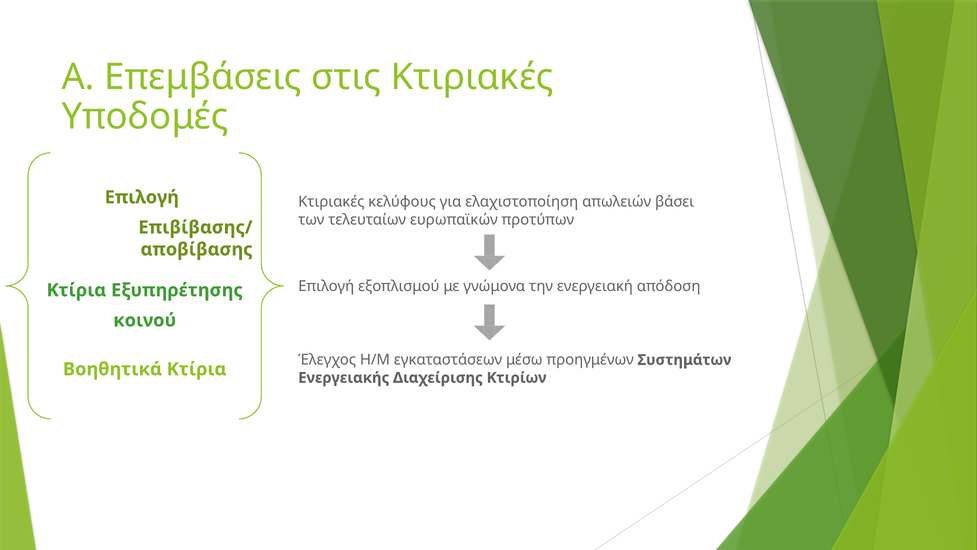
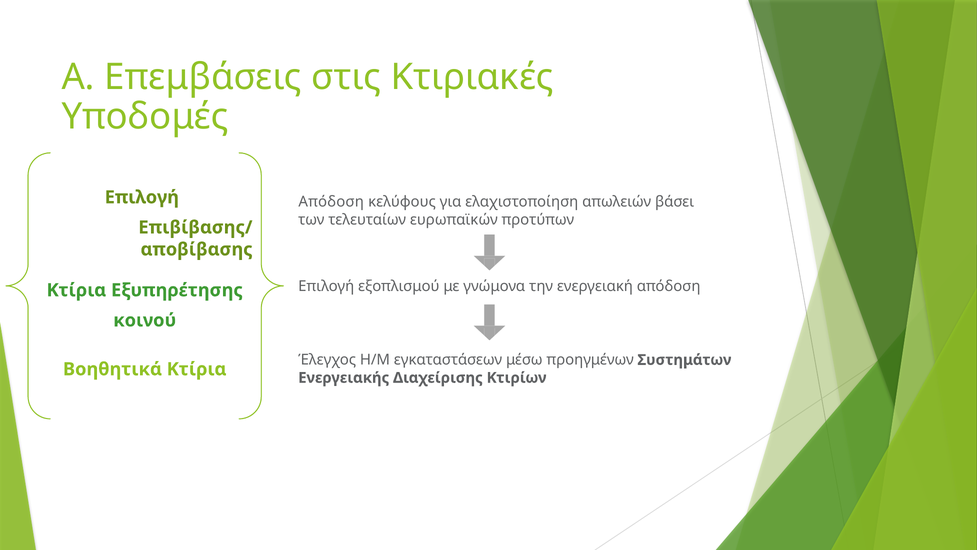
Κτιριακές at (331, 202): Κτιριακές -> Απόδοση
